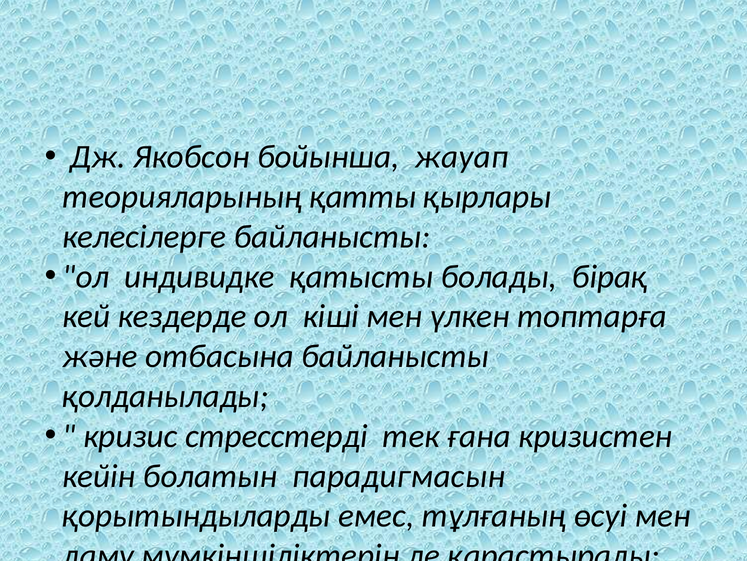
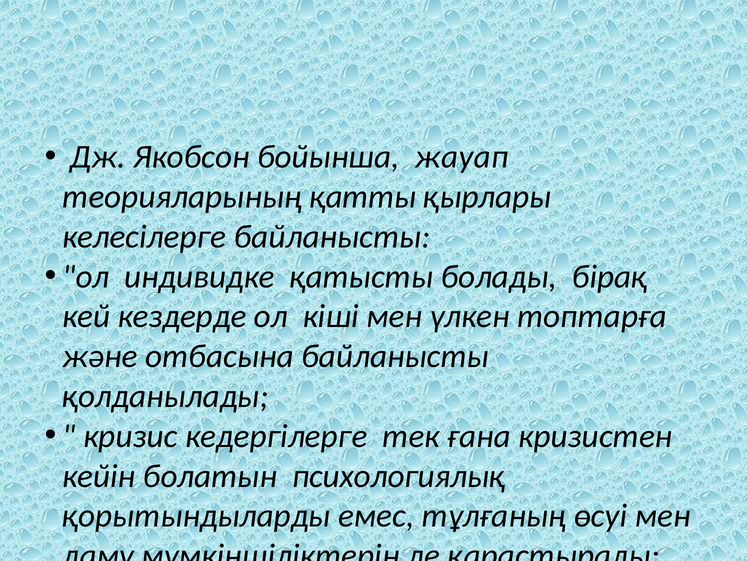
стресстерді: стресстерді -> кедергілерге
парадигмасын: парадигмасын -> психологиялық
